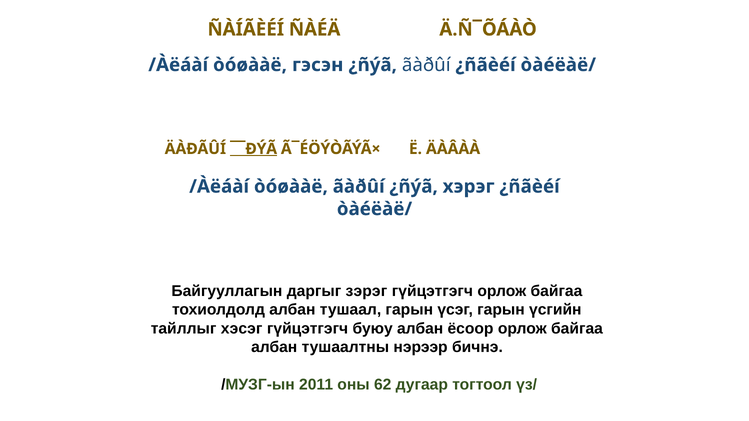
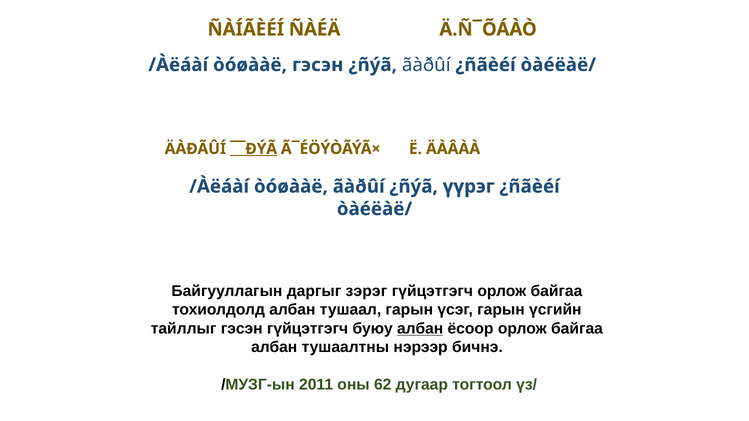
хэрэг: хэрэг -> үүрэг
тайллыг хэсэг: хэсэг -> гэсэн
албан at (420, 329) underline: none -> present
